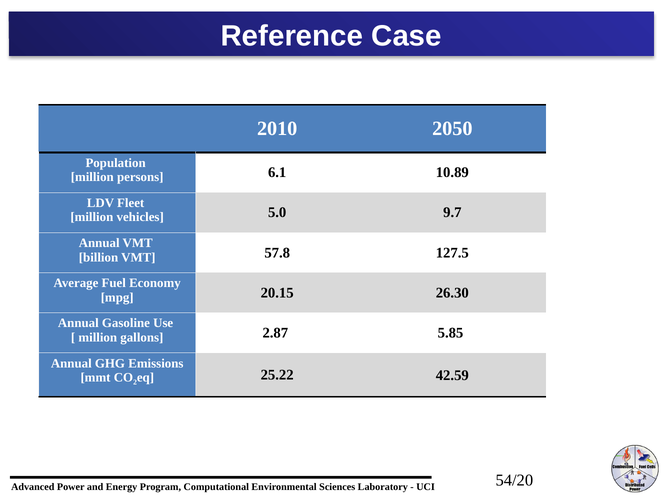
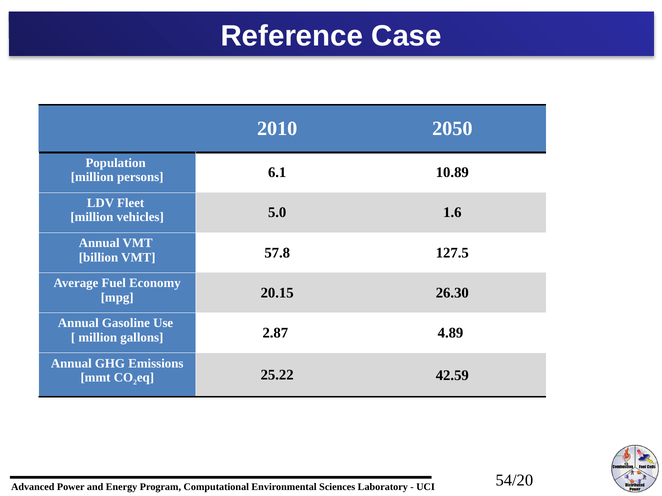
9.7: 9.7 -> 1.6
5.85: 5.85 -> 4.89
